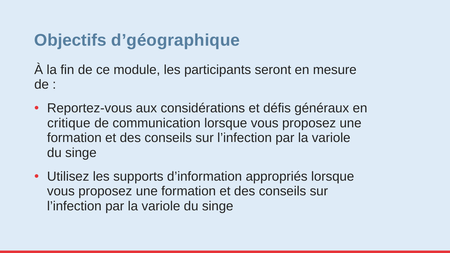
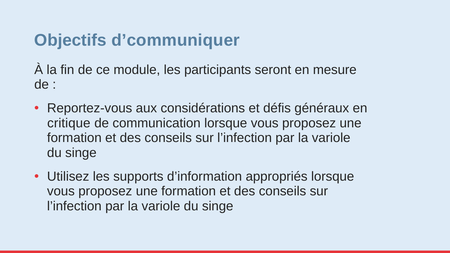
d’géographique: d’géographique -> d’communiquer
